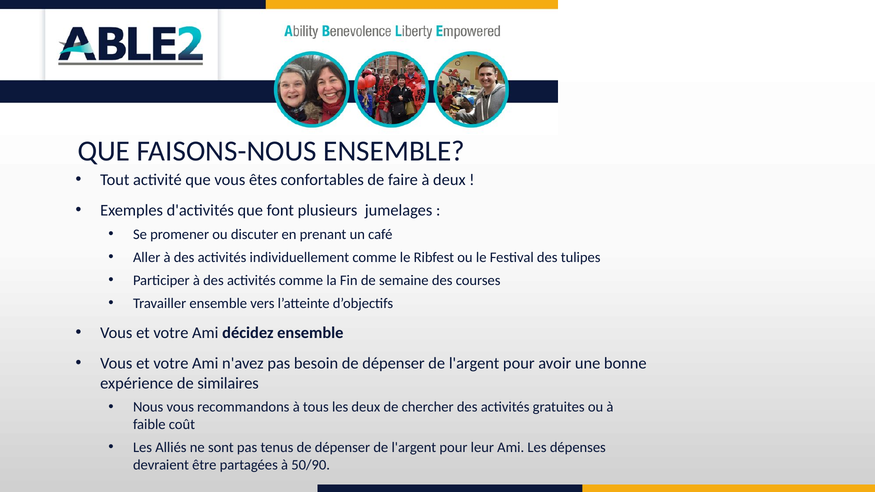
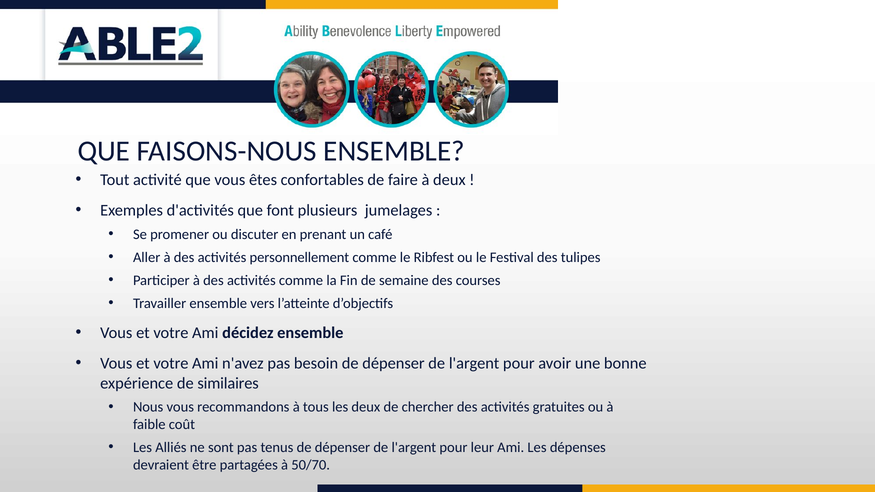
individuellement: individuellement -> personnellement
50/90: 50/90 -> 50/70
